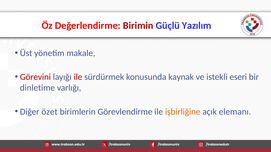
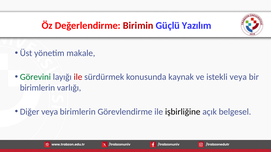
Görevini colour: red -> green
istekli eseri: eseri -> veya
dinletime at (37, 88): dinletime -> birimlerin
Diğer özet: özet -> veya
işbirliğine colour: orange -> black
elemanı: elemanı -> belgesel
